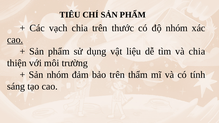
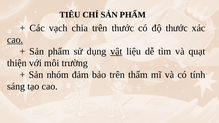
độ nhóm: nhóm -> thước
vật underline: none -> present
và chia: chia -> quạt
